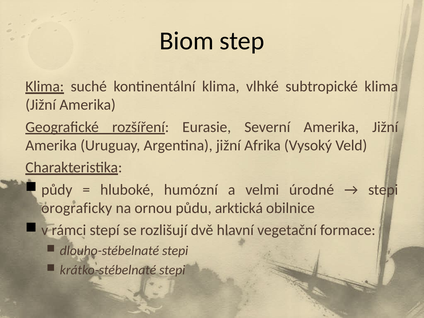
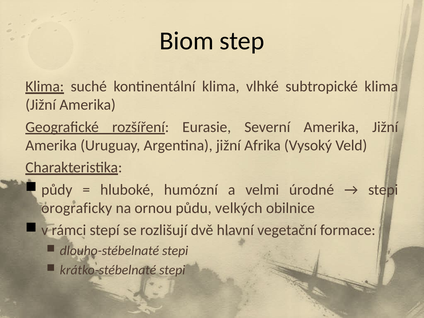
arktická: arktická -> velkých
